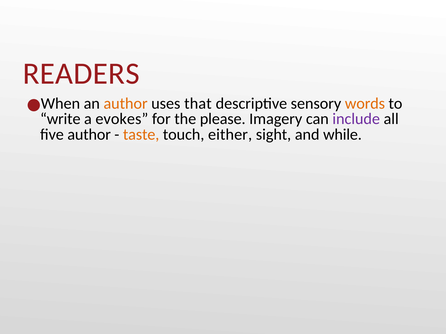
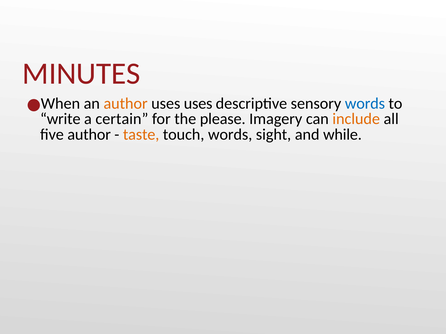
READERS: READERS -> MINUTES
uses that: that -> uses
words at (365, 104) colour: orange -> blue
evokes: evokes -> certain
include colour: purple -> orange
touch either: either -> words
